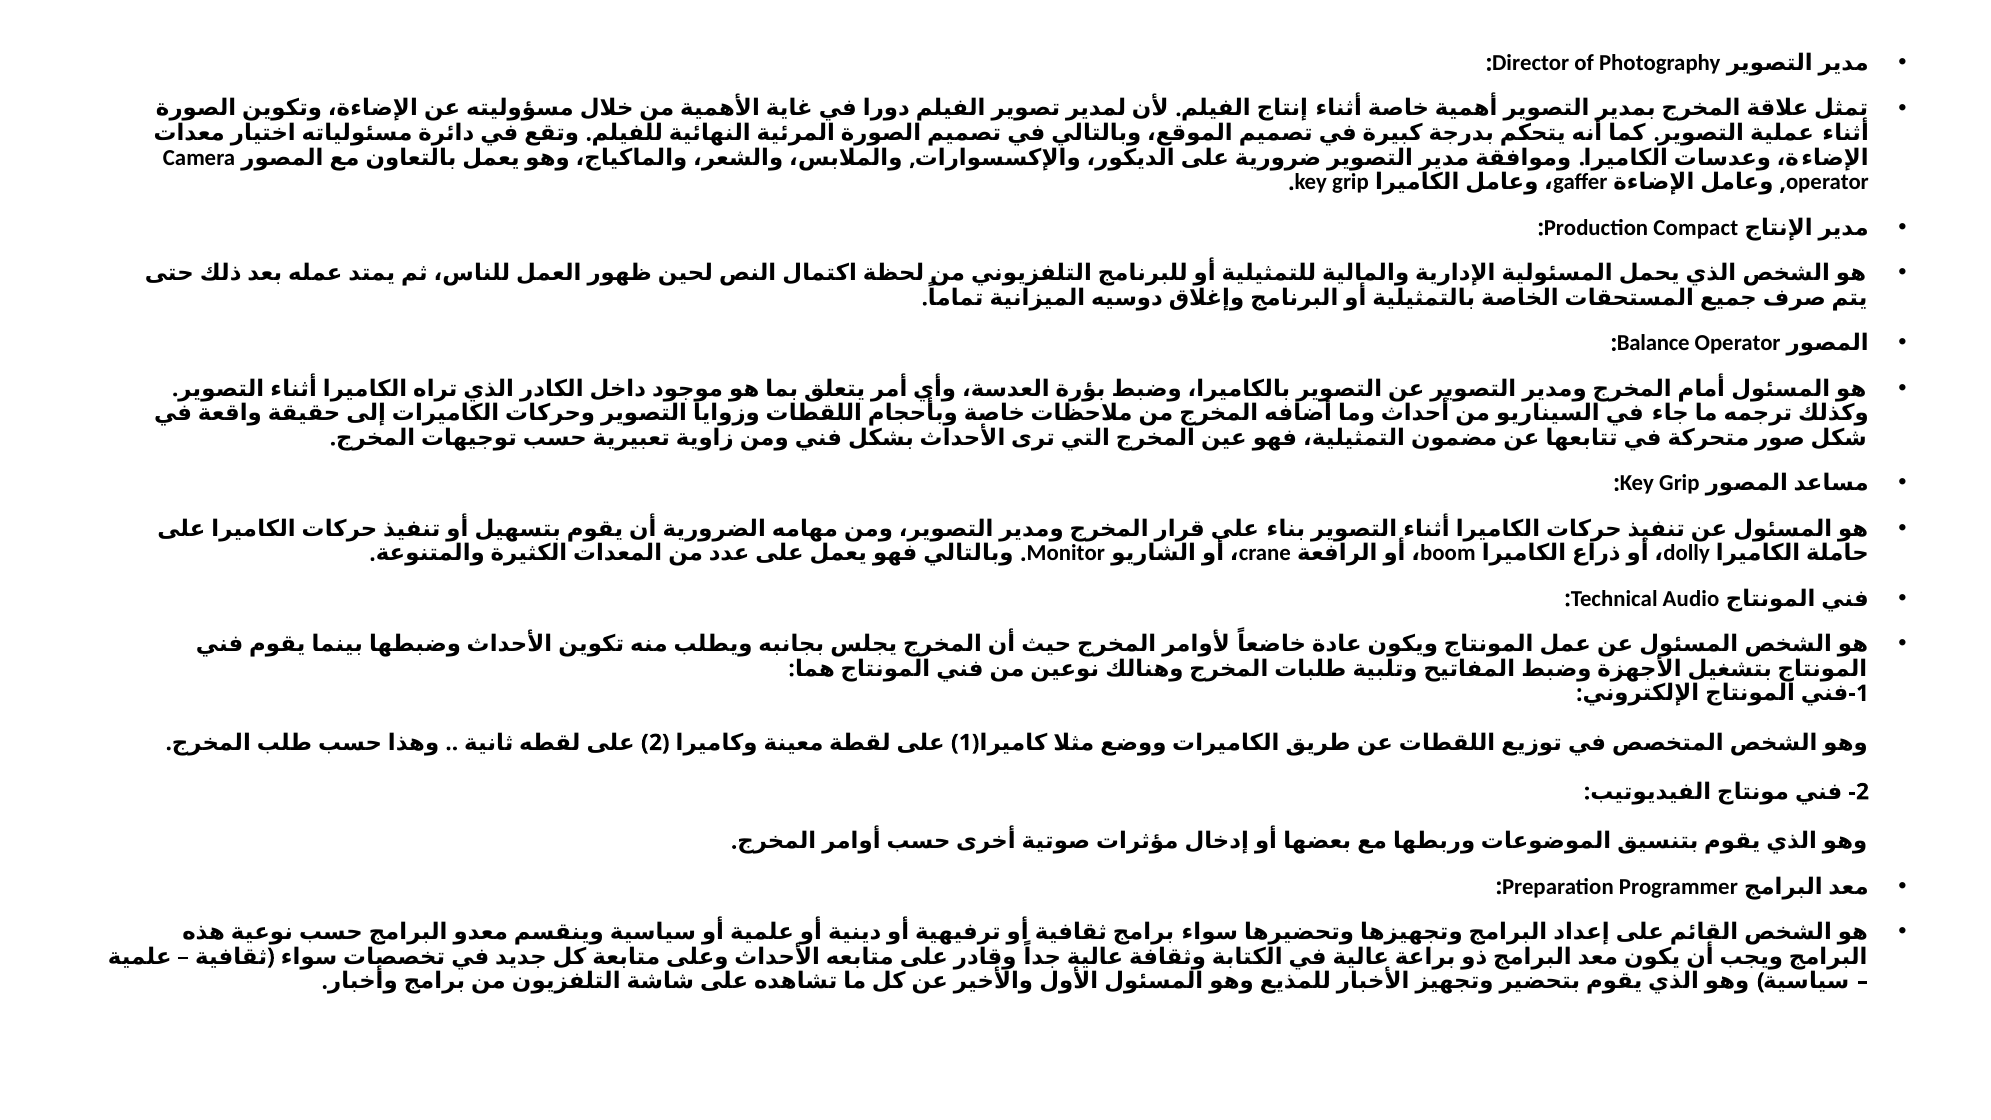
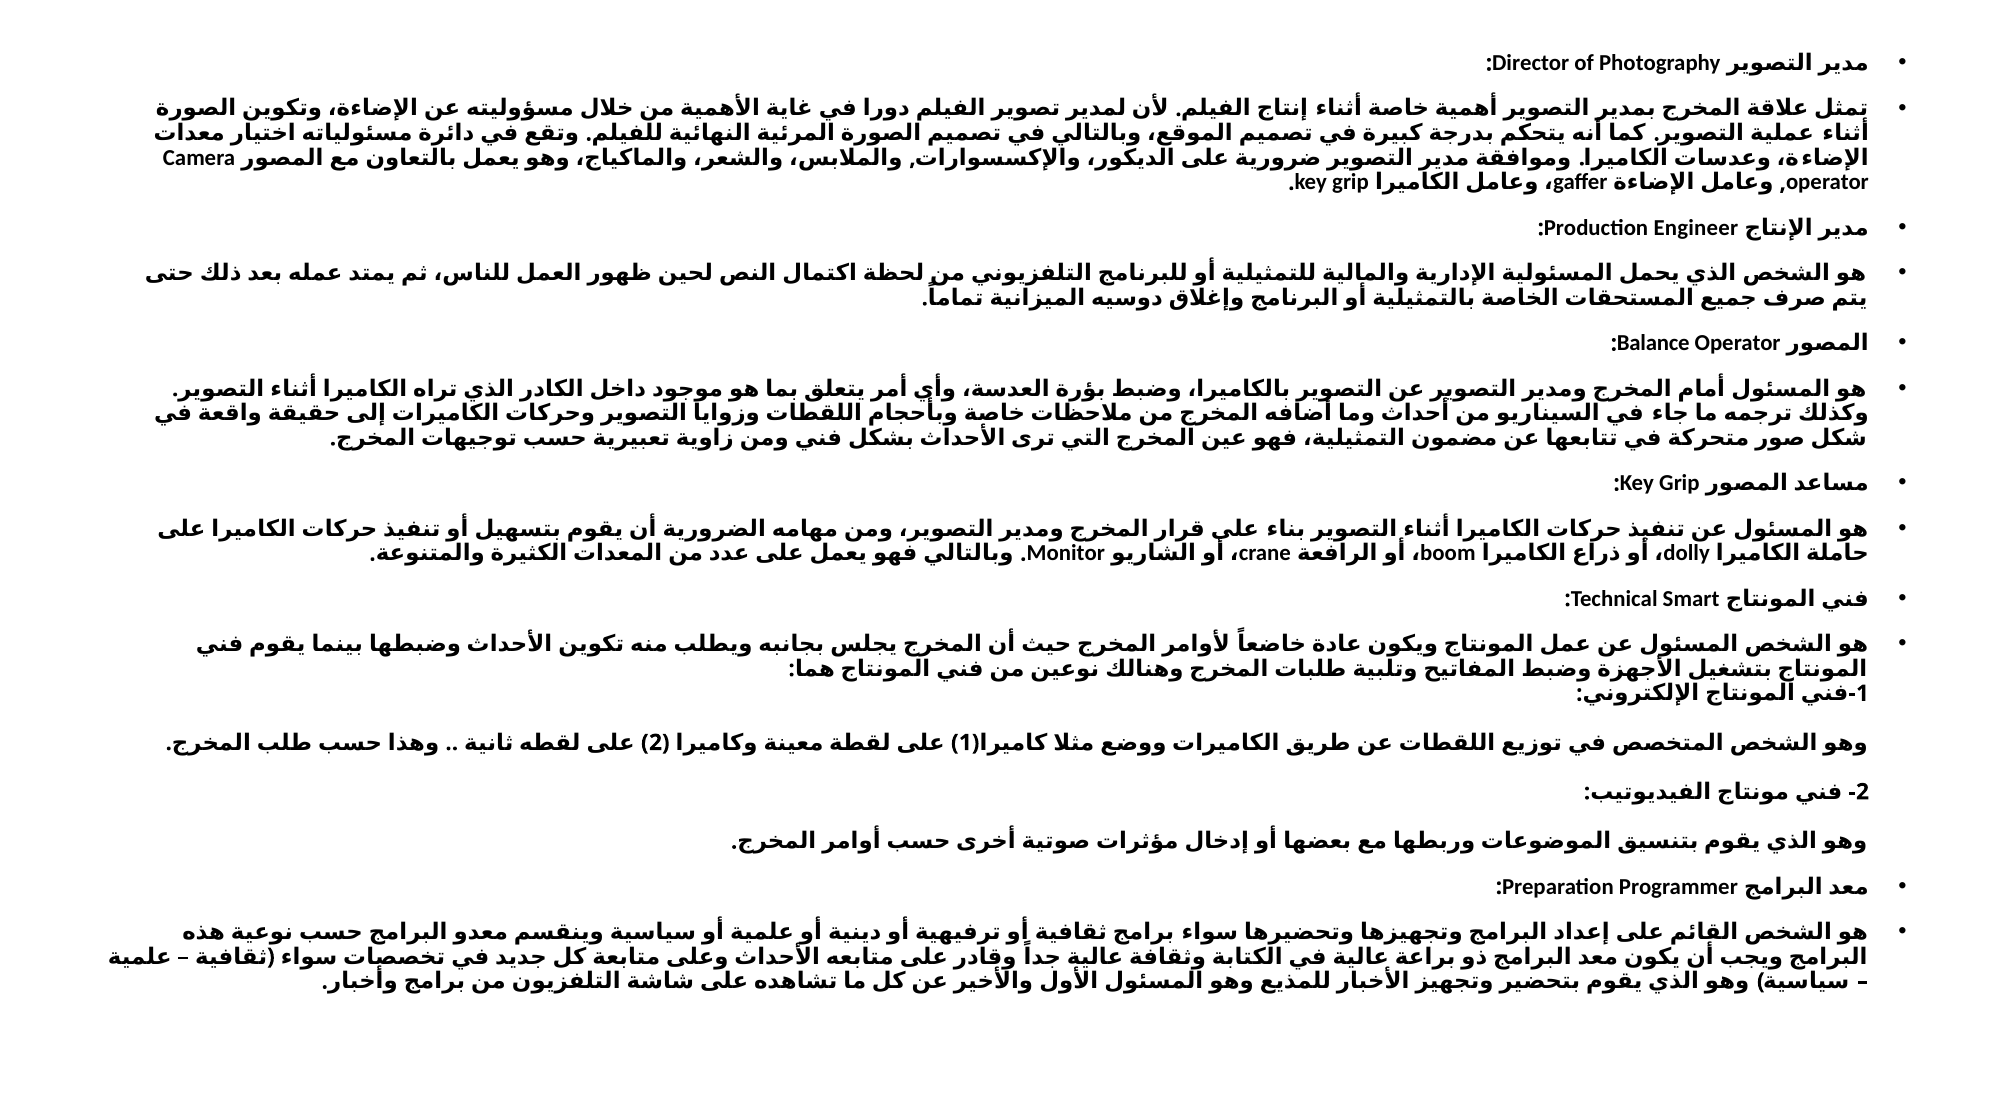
Compact: Compact -> Engineer
Audio: Audio -> Smart
